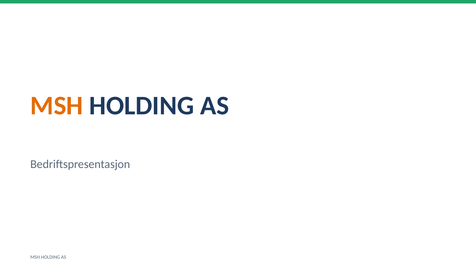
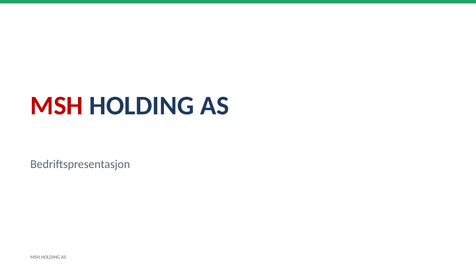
MSH at (57, 106) colour: orange -> red
